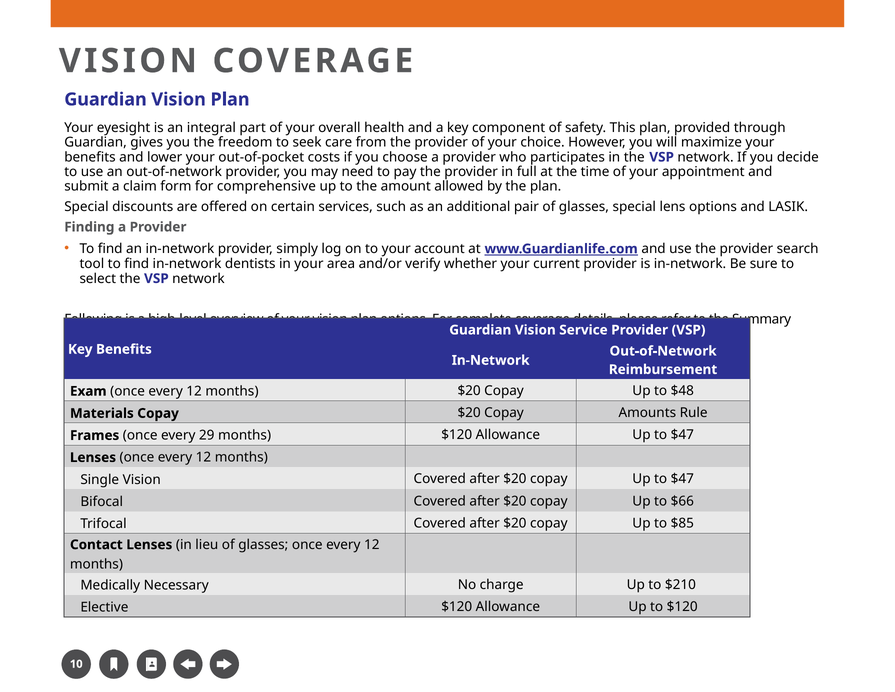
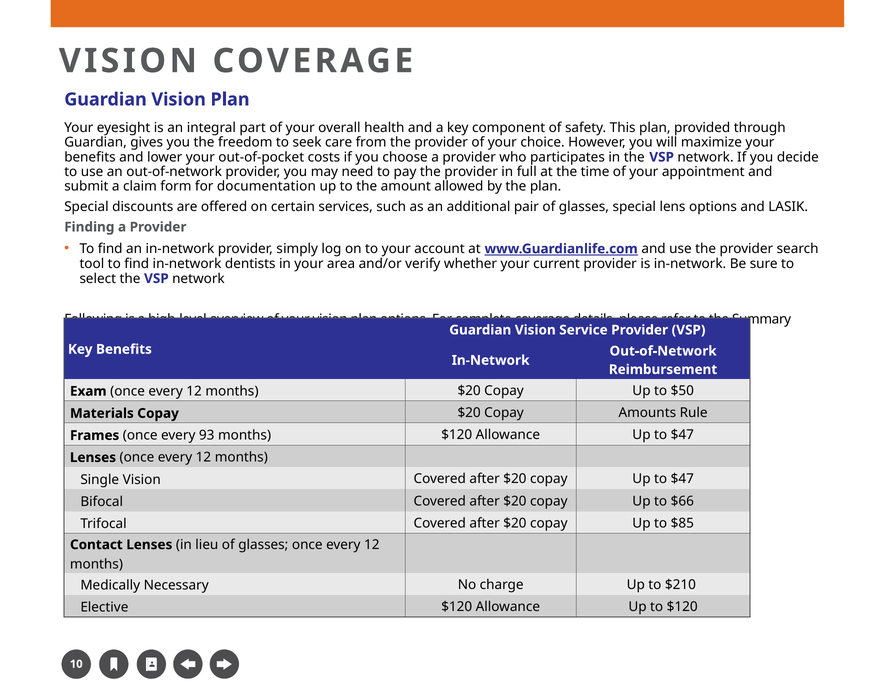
comprehensive: comprehensive -> documentation
$48: $48 -> $50
29: 29 -> 93
